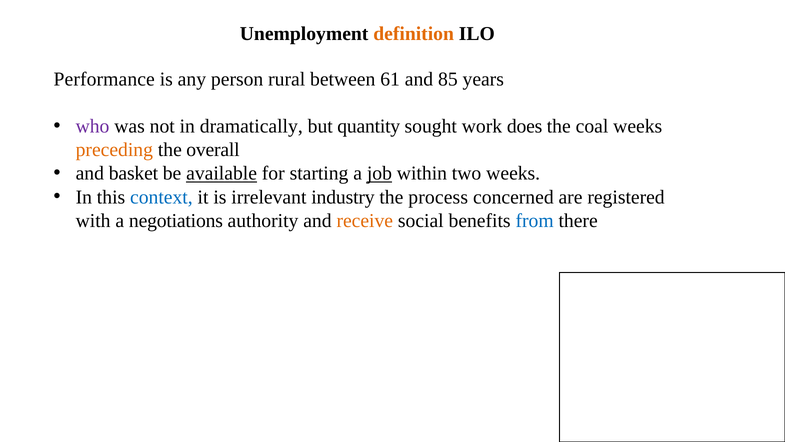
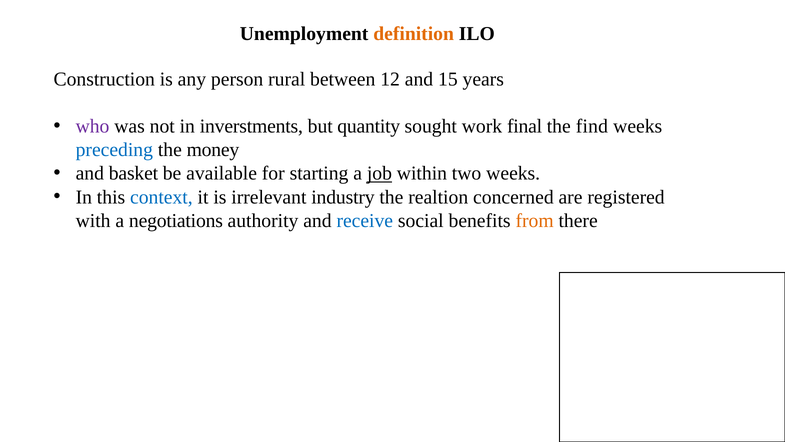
Performance: Performance -> Construction
61: 61 -> 12
85: 85 -> 15
dramatically: dramatically -> inverstments
does: does -> final
coal: coal -> find
preceding colour: orange -> blue
overall: overall -> money
available underline: present -> none
process: process -> realtion
receive colour: orange -> blue
from colour: blue -> orange
